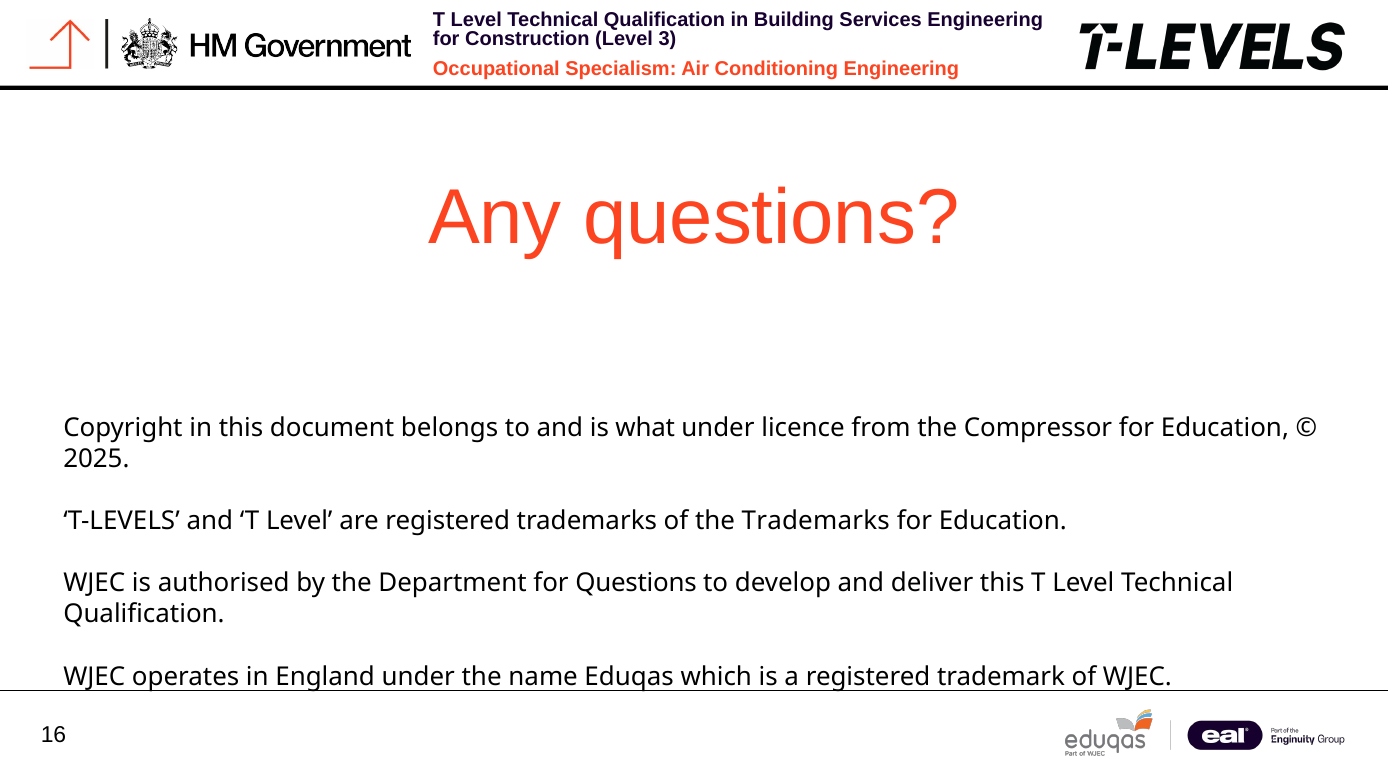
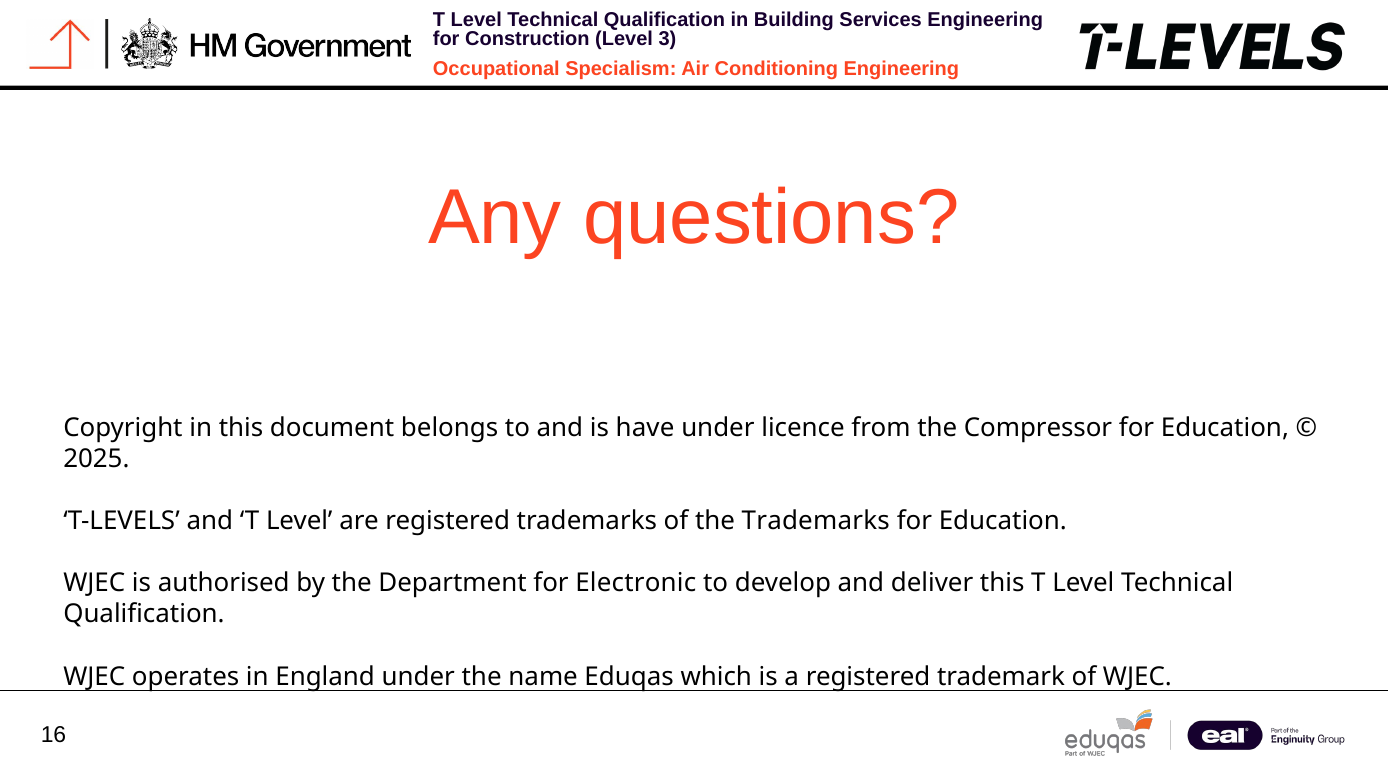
what: what -> have
for Questions: Questions -> Electronic
